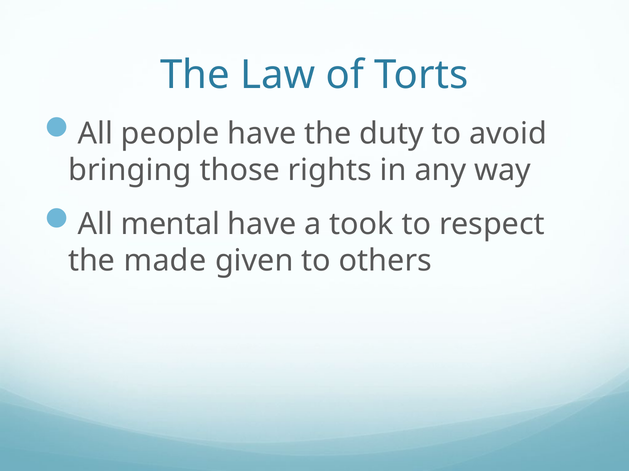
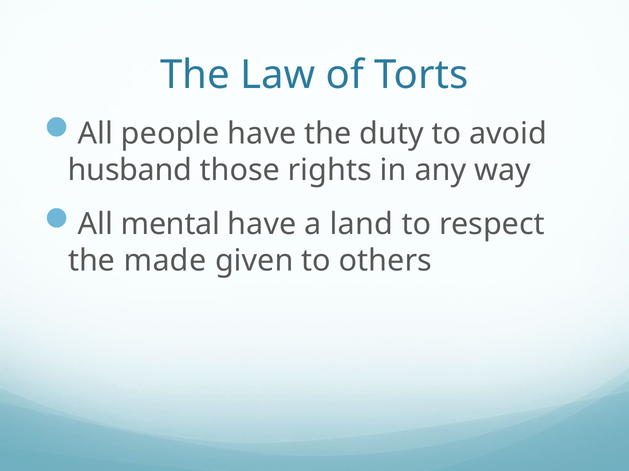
bringing: bringing -> husband
took: took -> land
